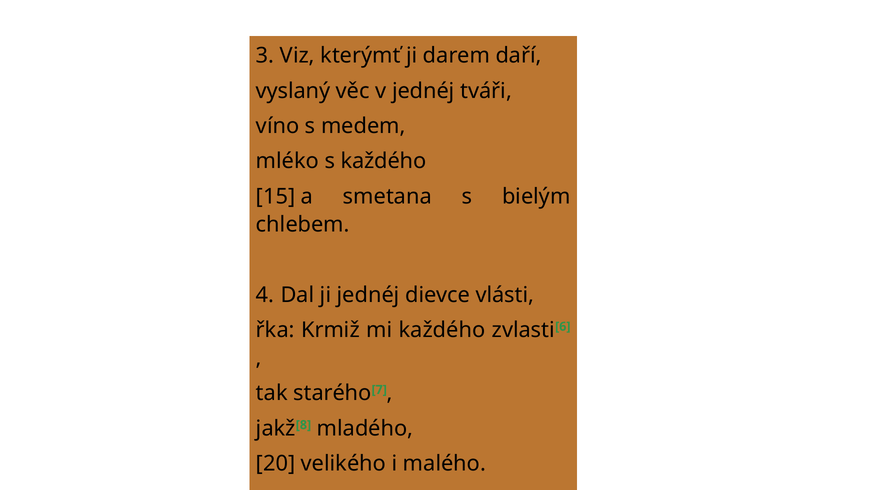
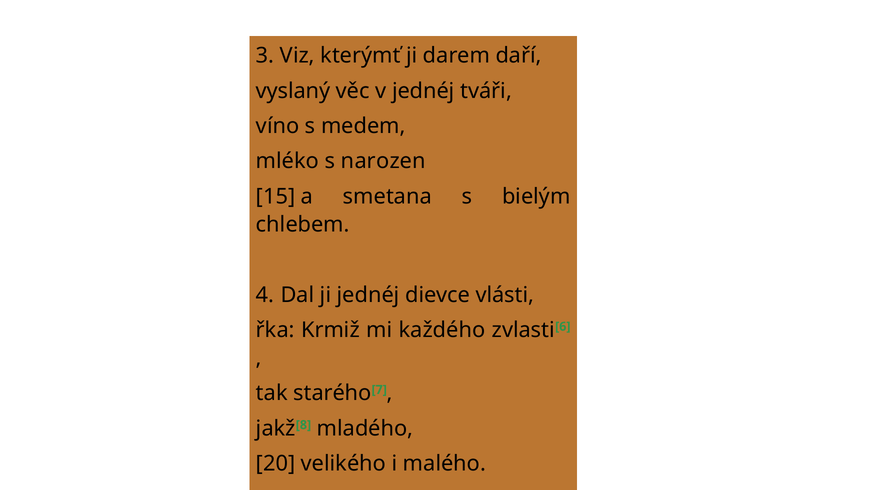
s každého: každého -> narozen
